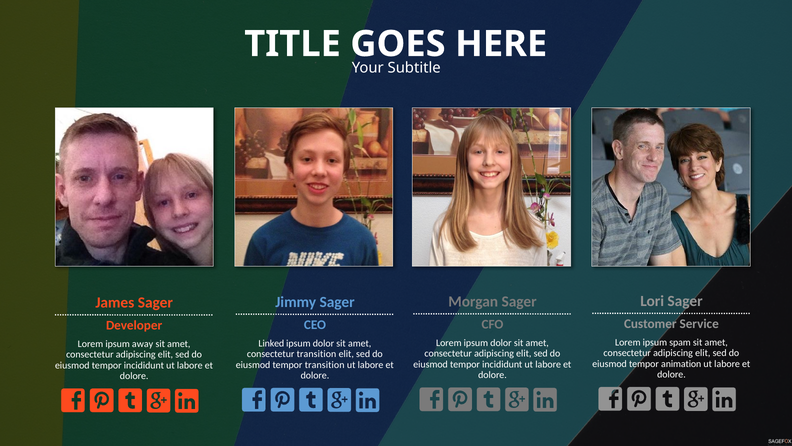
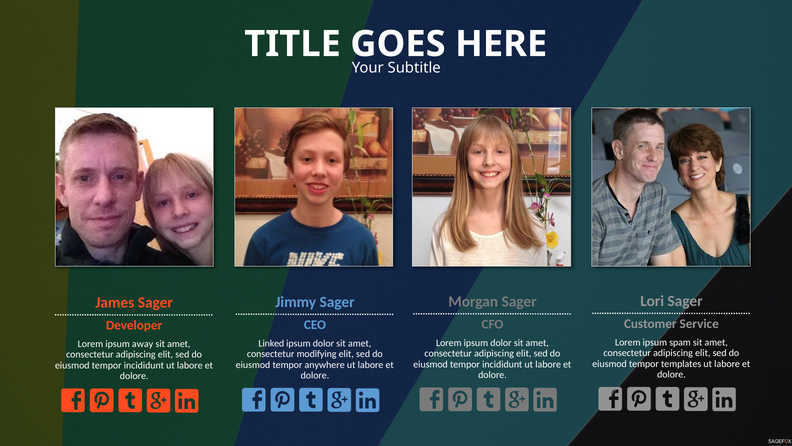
consectetur transition: transition -> modifying
animation: animation -> templates
tempor transition: transition -> anywhere
